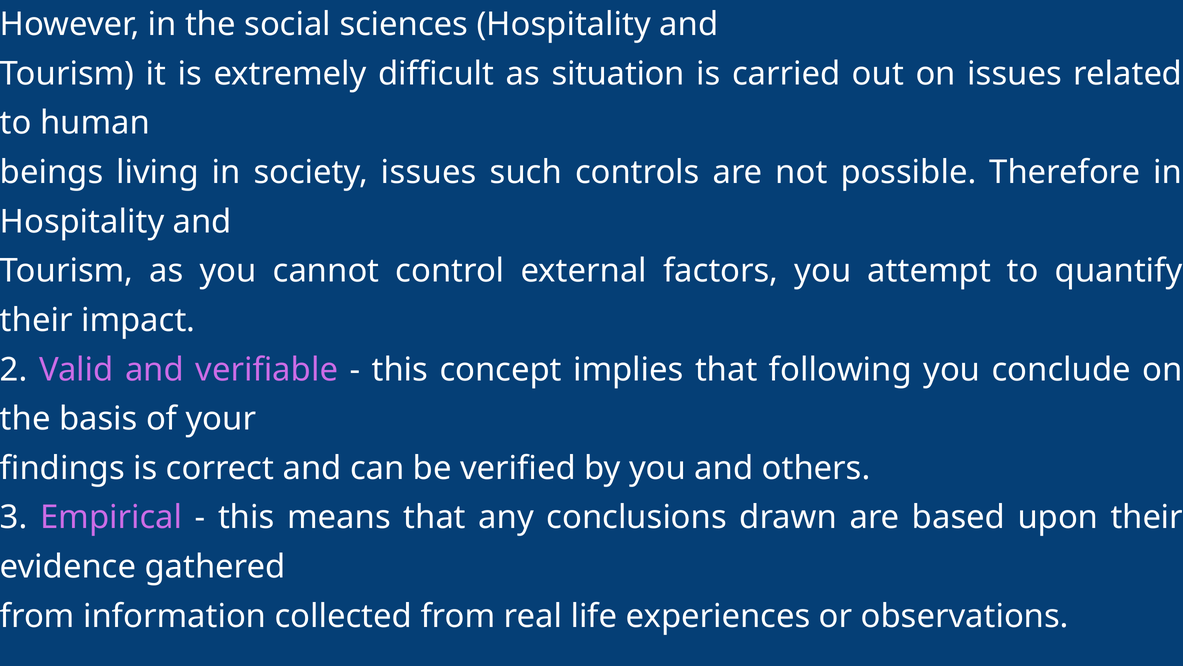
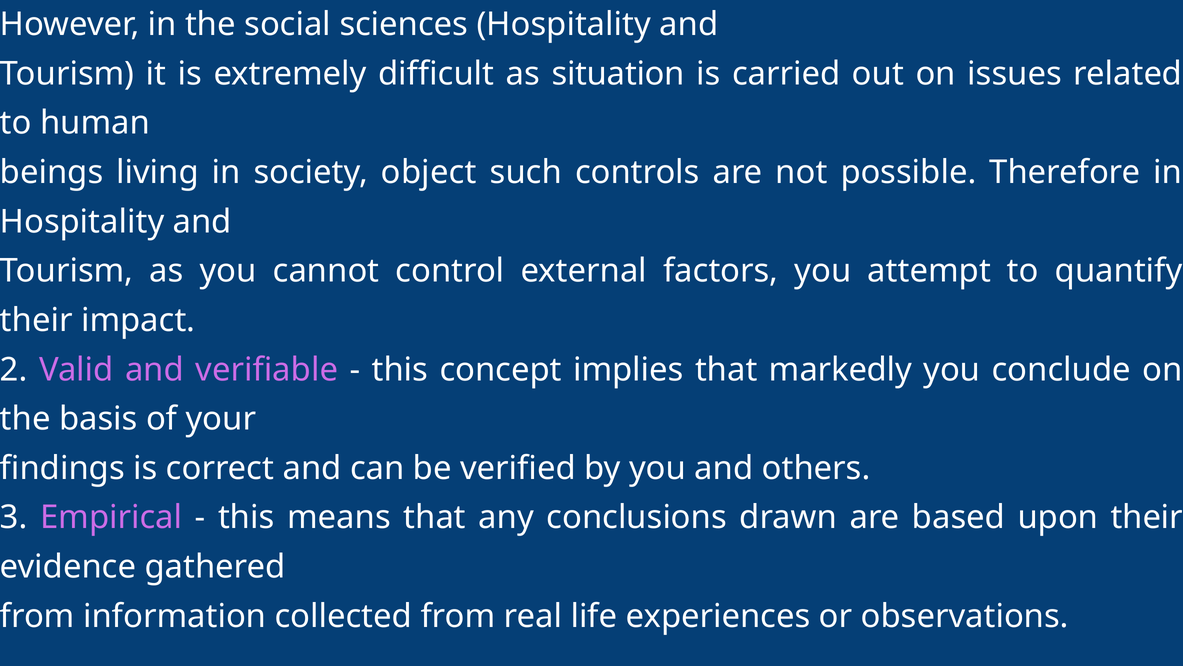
society issues: issues -> object
following: following -> markedly
